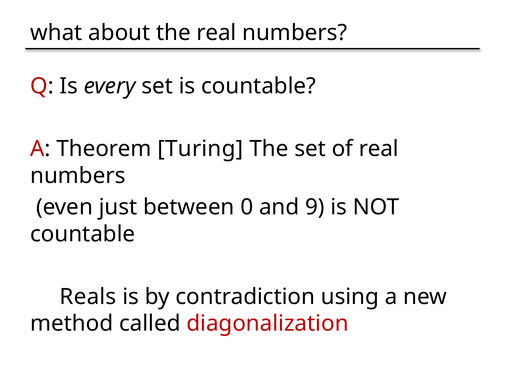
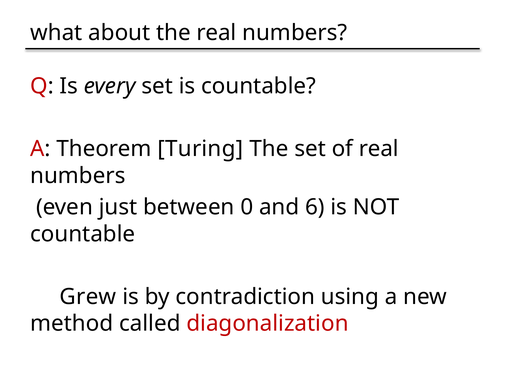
9: 9 -> 6
Reals: Reals -> Grew
